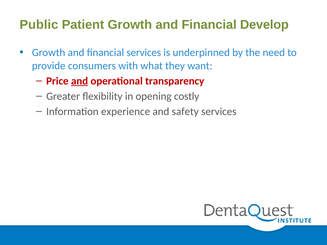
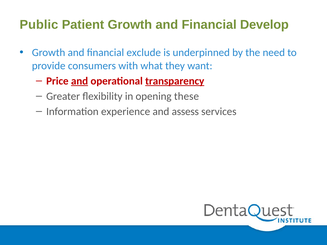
financial services: services -> exclude
transparency underline: none -> present
costly: costly -> these
safety: safety -> assess
